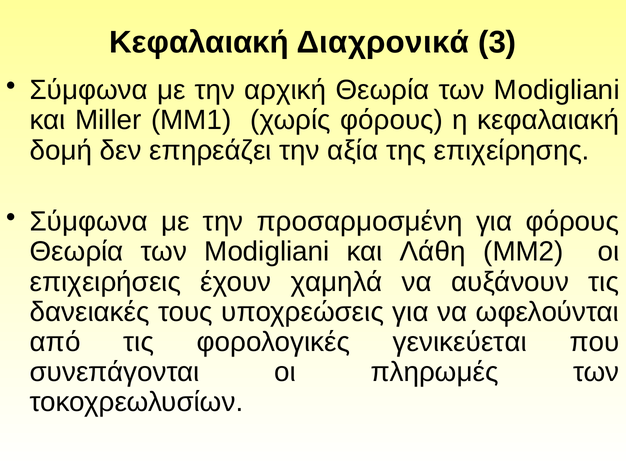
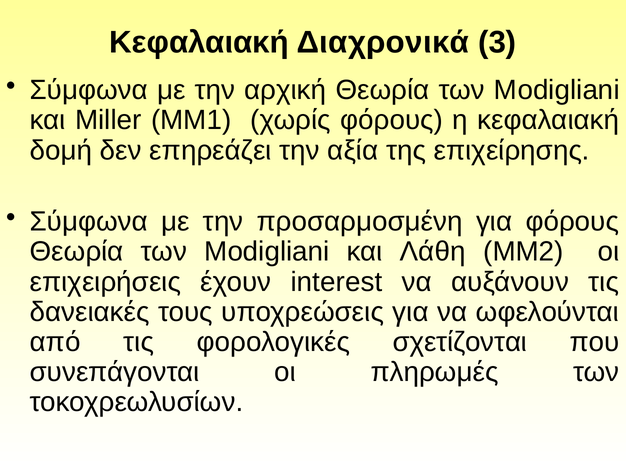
χαμηλά: χαμηλά -> interest
γενικεύεται: γενικεύεται -> σχετίζονται
